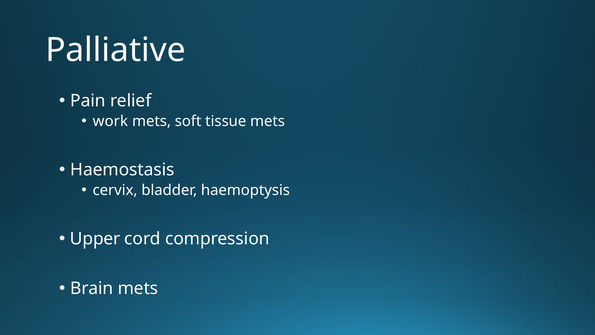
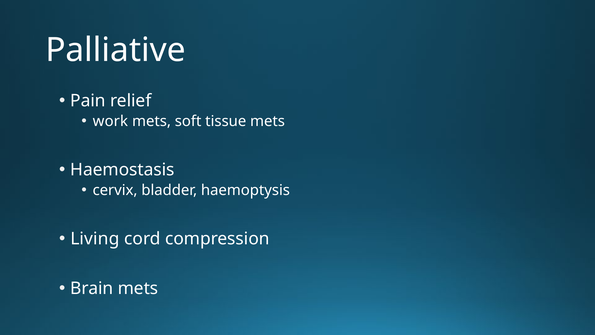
Upper: Upper -> Living
